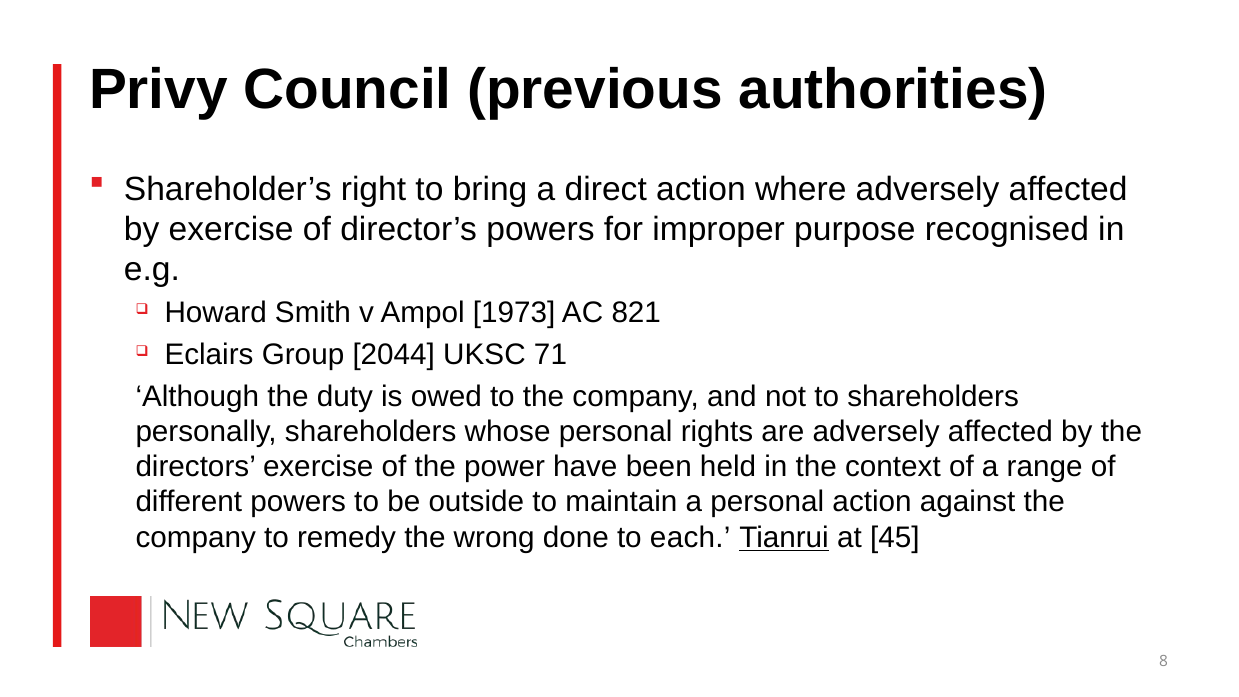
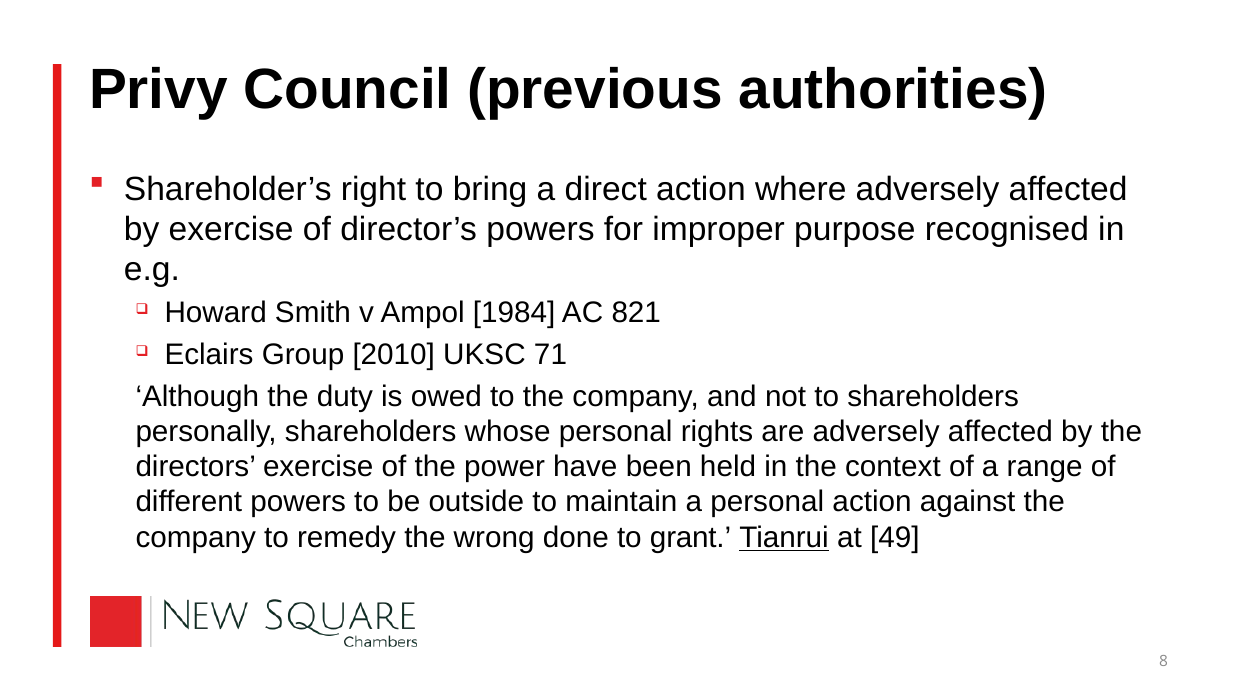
1973: 1973 -> 1984
2044: 2044 -> 2010
each: each -> grant
45: 45 -> 49
